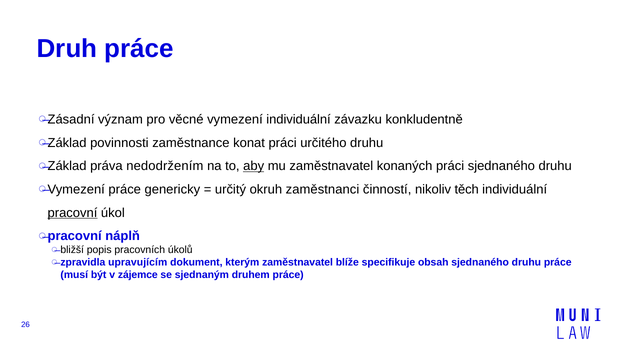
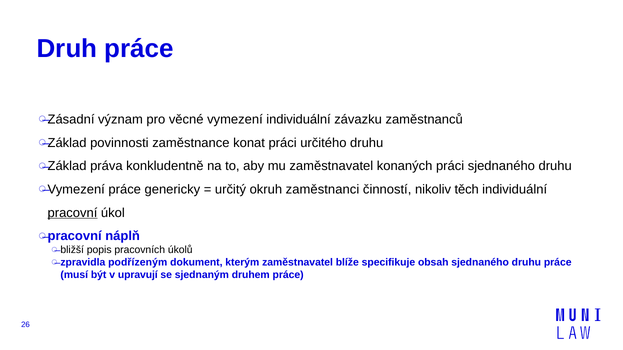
konkludentně: konkludentně -> zaměstnanců
nedodržením: nedodržením -> konkludentně
aby underline: present -> none
upravujícím: upravujícím -> podřízeným
zájemce: zájemce -> upravují
